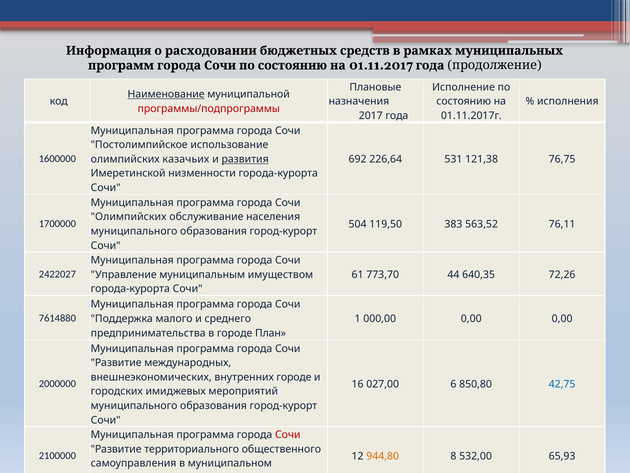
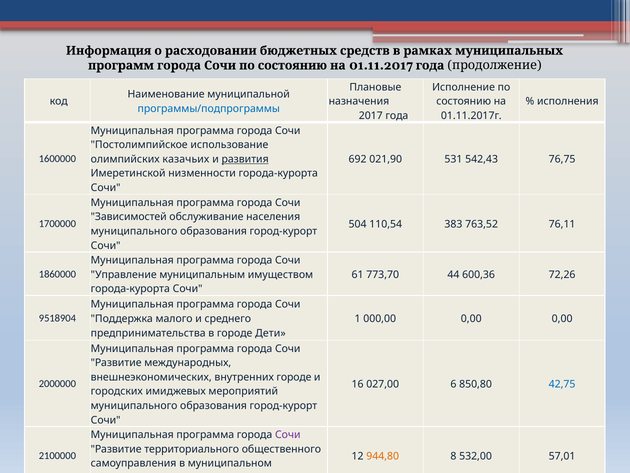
Наименование underline: present -> none
программы/подпрограммы colour: red -> blue
226,64: 226,64 -> 021,90
121,38: 121,38 -> 542,43
Олимпийских at (129, 217): Олимпийских -> Зависимостей
119,50: 119,50 -> 110,54
563,52: 563,52 -> 763,52
2422027: 2422027 -> 1860000
640,35: 640,35 -> 600,36
7614880: 7614880 -> 9518904
План: План -> Дети
Сочи at (288, 434) colour: red -> purple
65,93: 65,93 -> 57,01
